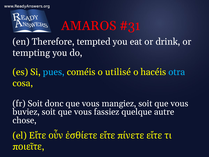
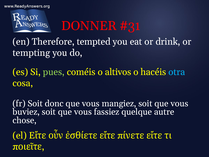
AMAROS: AMAROS -> DONNER
pues colour: light blue -> light green
utilisé: utilisé -> altivos
